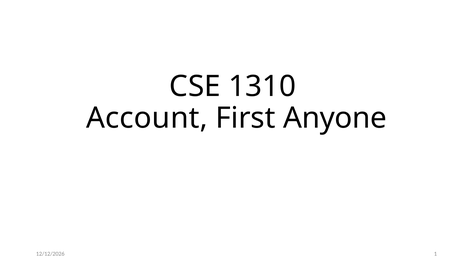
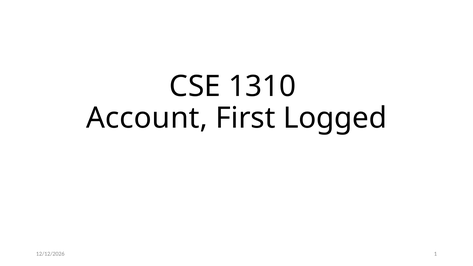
Anyone: Anyone -> Logged
